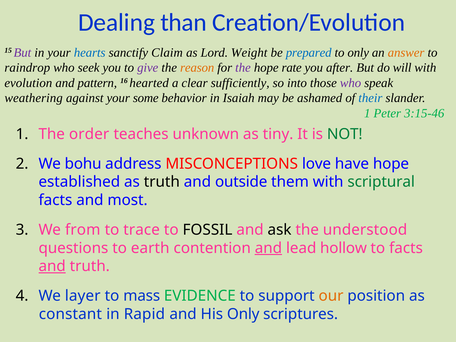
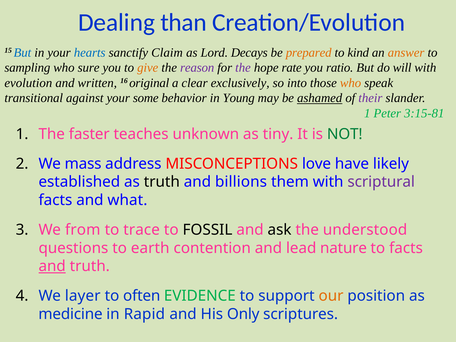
But at (22, 53) colour: purple -> blue
Weight: Weight -> Decays
prepared colour: blue -> orange
to only: only -> kind
raindrop: raindrop -> sampling
seek: seek -> sure
give colour: purple -> orange
reason colour: orange -> purple
after: after -> ratio
pattern: pattern -> written
hearted: hearted -> original
sufficiently: sufficiently -> exclusively
who at (351, 83) colour: purple -> orange
weathering: weathering -> transitional
Isaiah: Isaiah -> Young
ashamed underline: none -> present
their colour: blue -> purple
3:15-46: 3:15-46 -> 3:15-81
order: order -> faster
bohu: bohu -> mass
have hope: hope -> likely
outside: outside -> billions
scriptural colour: green -> purple
most: most -> what
and at (268, 248) underline: present -> none
hollow: hollow -> nature
mass: mass -> often
constant: constant -> medicine
